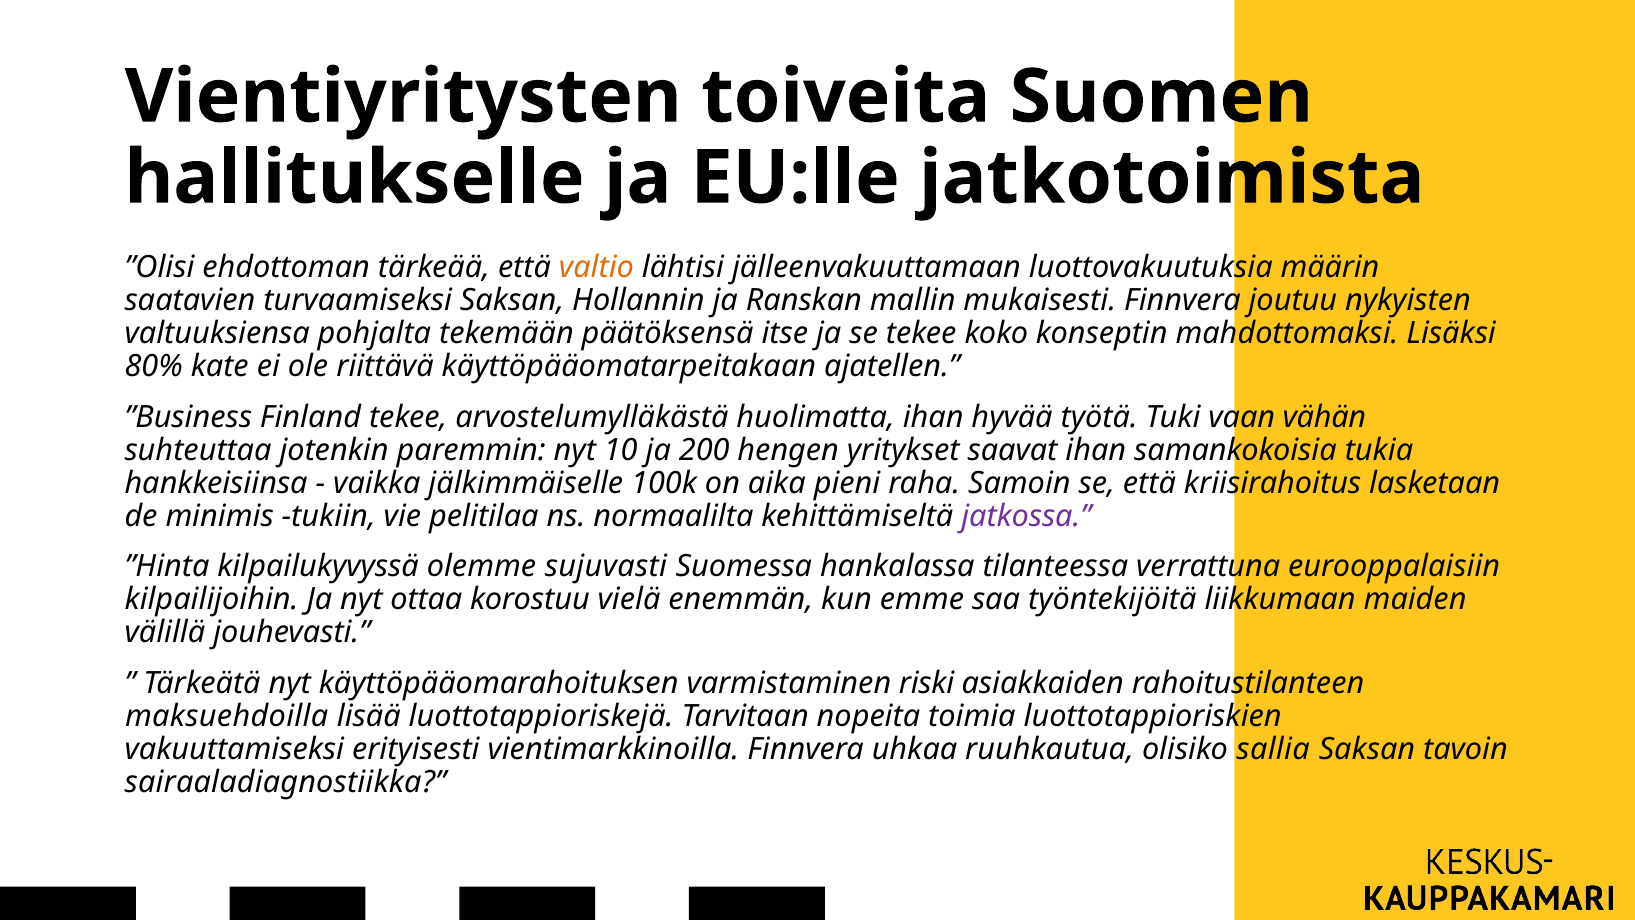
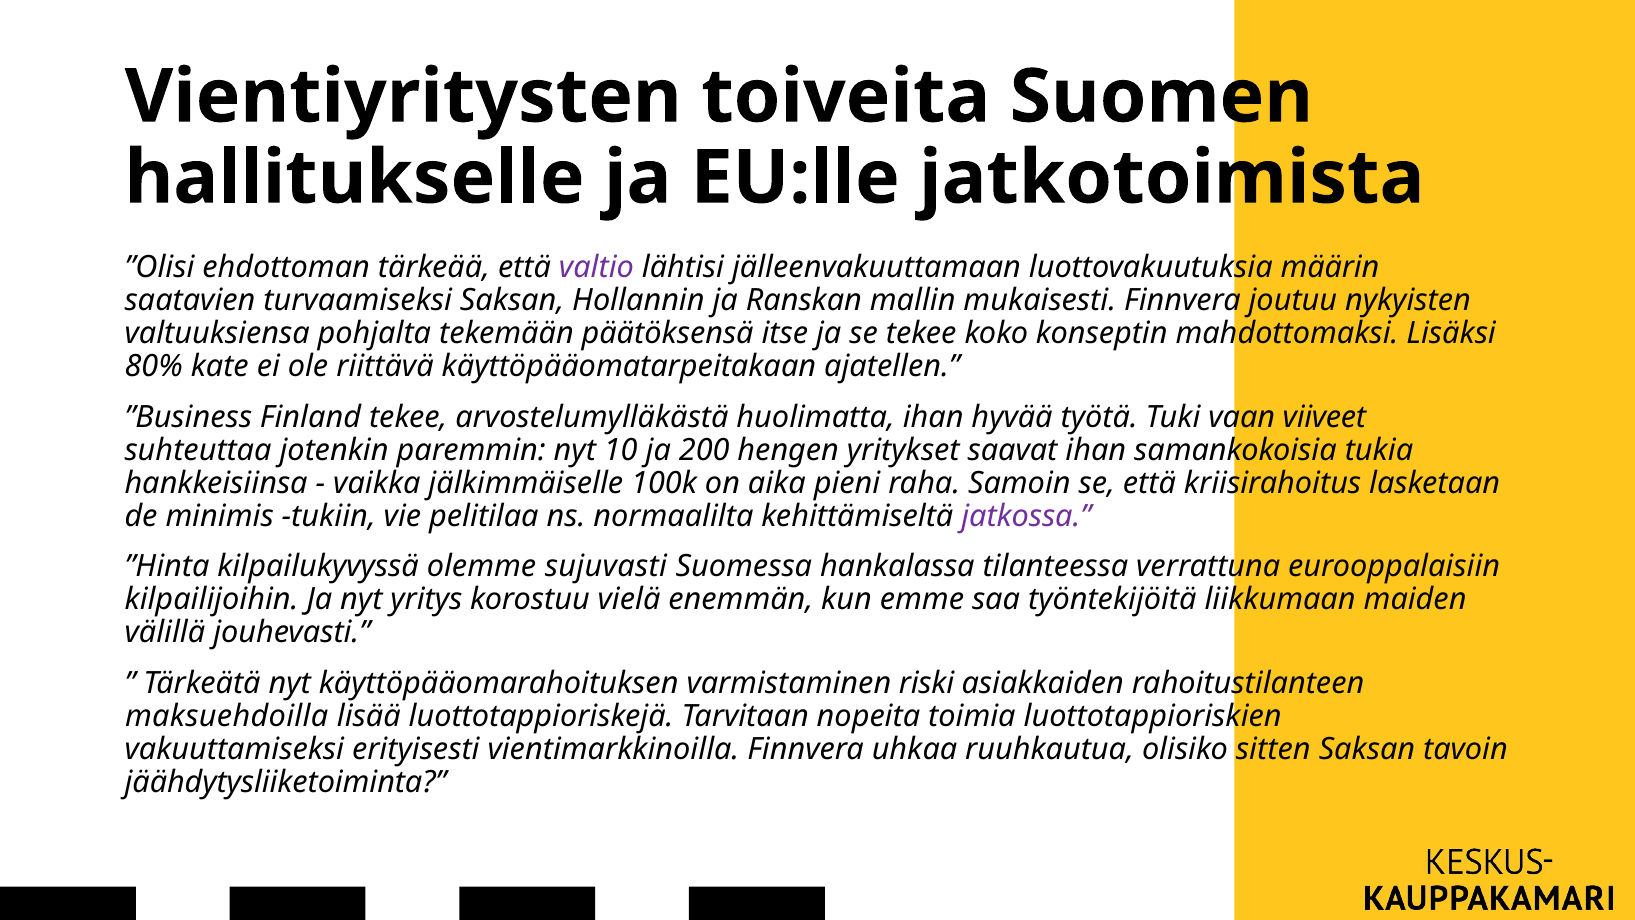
valtio colour: orange -> purple
vähän: vähän -> viiveet
ottaa: ottaa -> yritys
sallia: sallia -> sitten
sairaaladiagnostiikka: sairaaladiagnostiikka -> jäähdytysliiketoiminta
